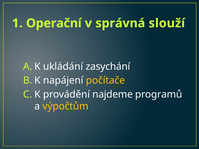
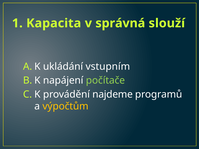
Operační: Operační -> Kapacita
zasychání: zasychání -> vstupním
počítače colour: yellow -> light green
